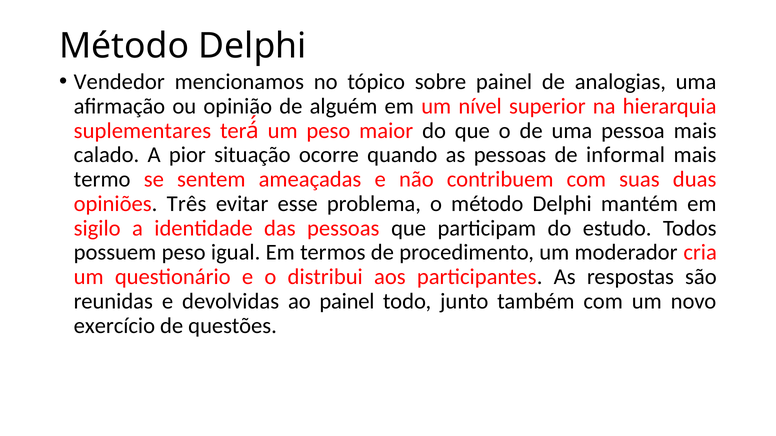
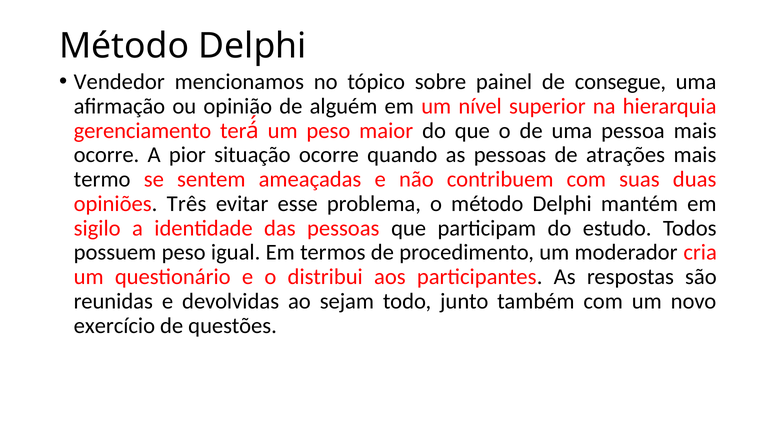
analogias: analogias -> consegue
suplementares: suplementares -> gerenciamento
calado at (106, 155): calado -> ocorre
informal: informal -> atrações
ao painel: painel -> sejam
